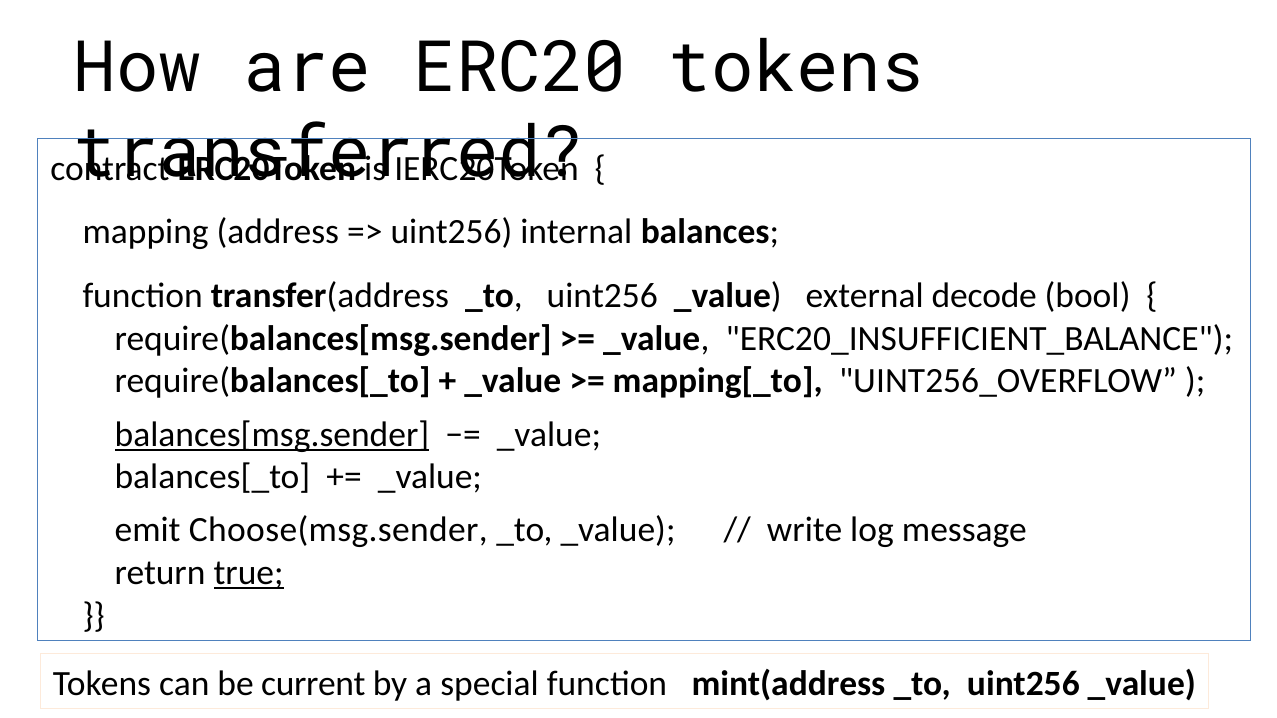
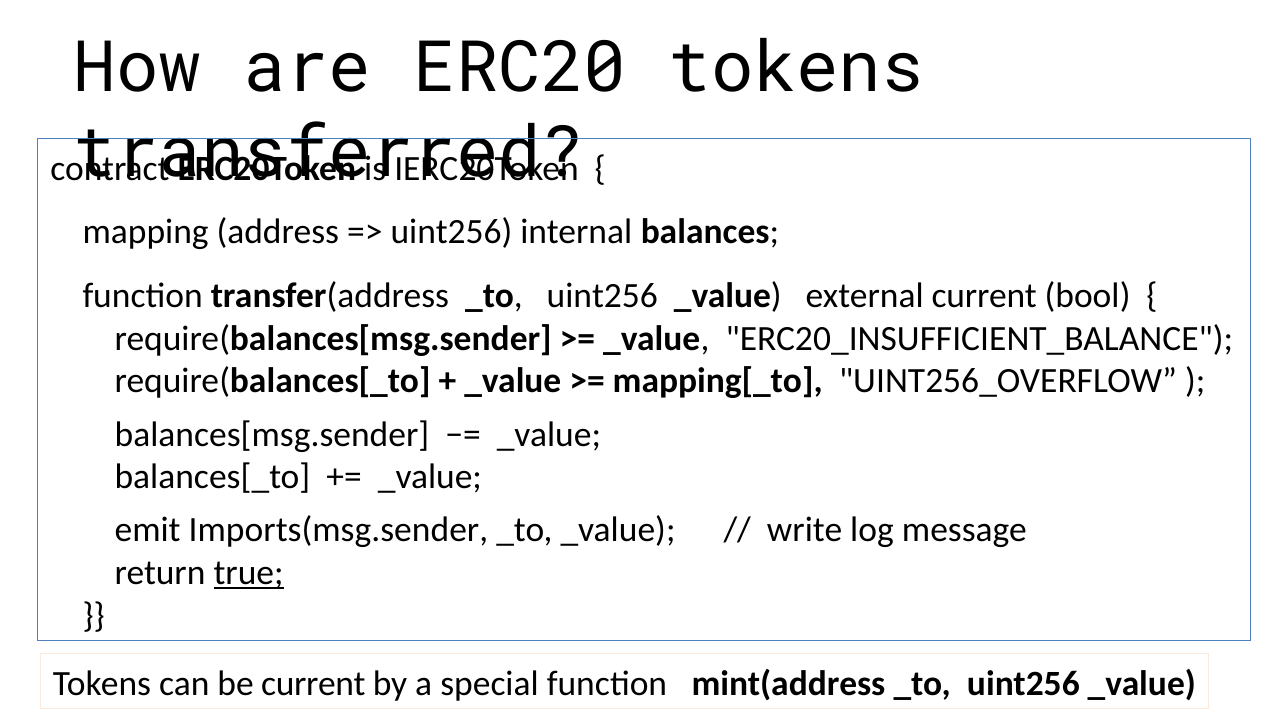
external decode: decode -> current
balances[msg.sender underline: present -> none
Choose(msg.sender: Choose(msg.sender -> Imports(msg.sender
